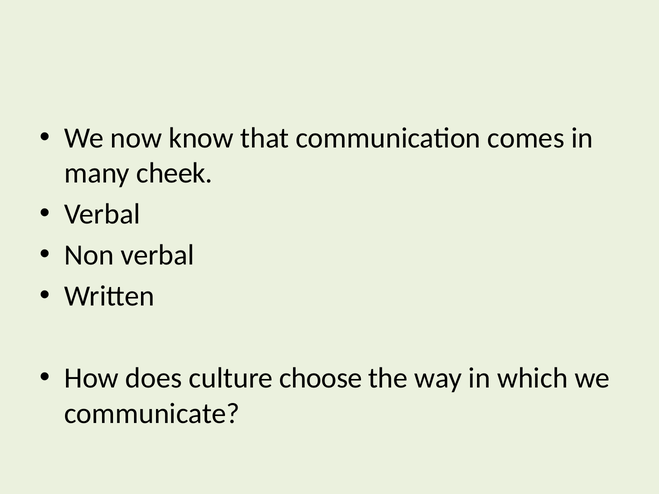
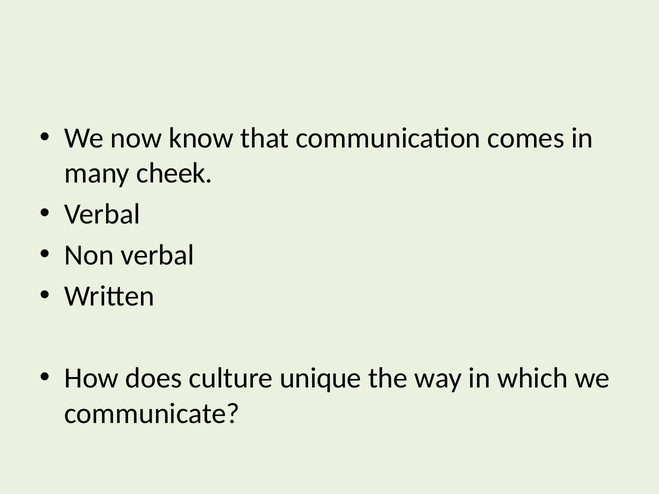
choose: choose -> unique
